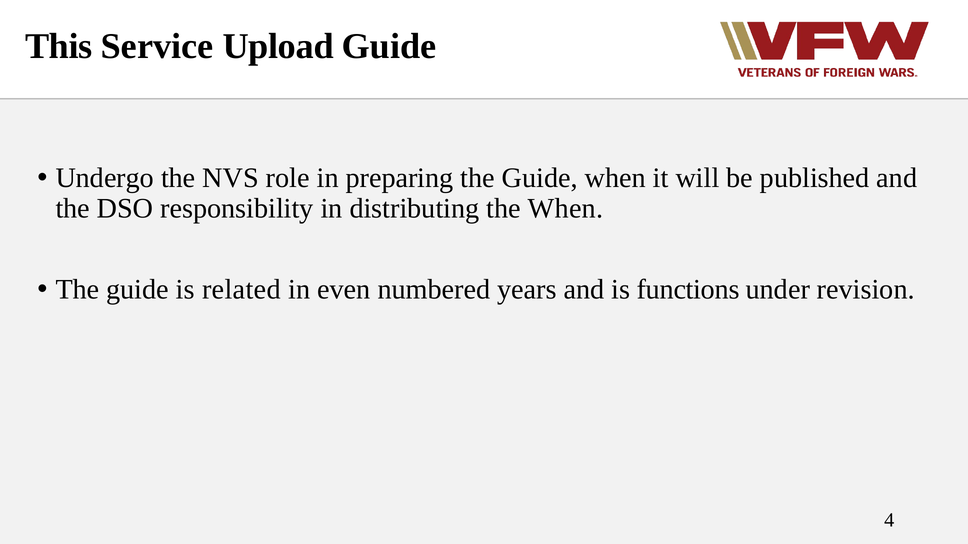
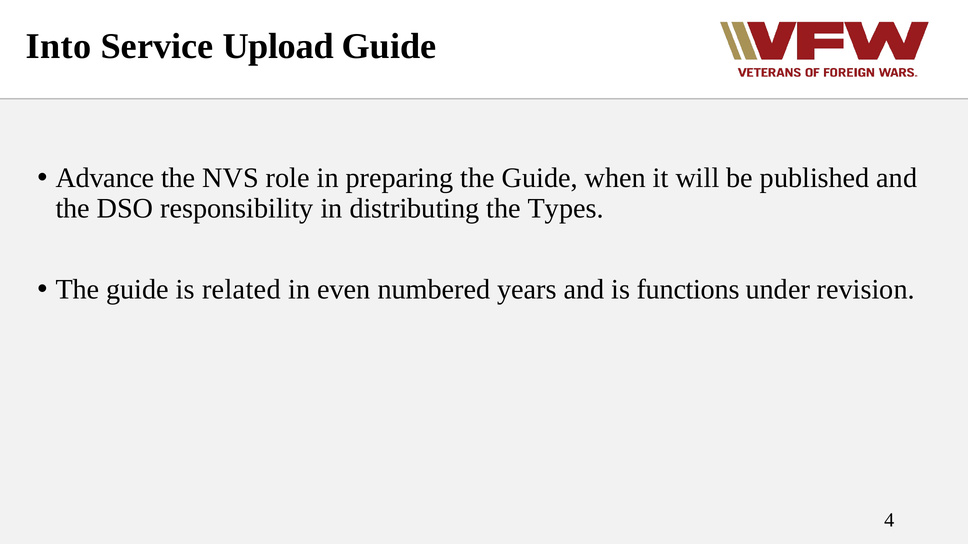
This: This -> Into
Undergo: Undergo -> Advance
the When: When -> Types
